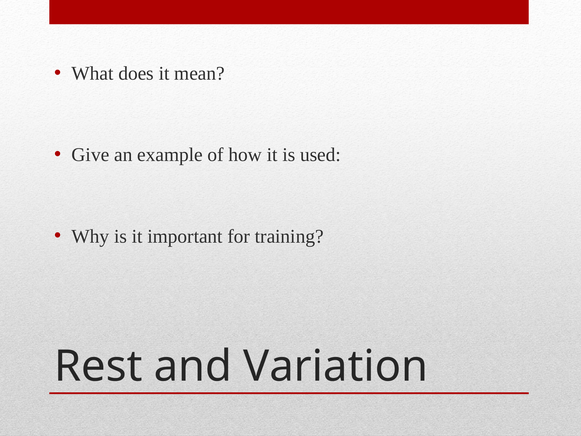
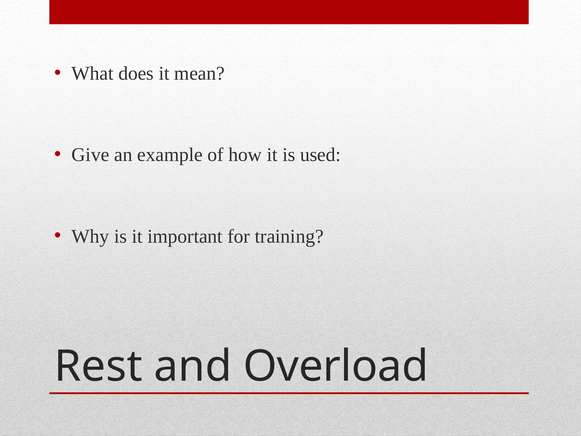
Variation: Variation -> Overload
